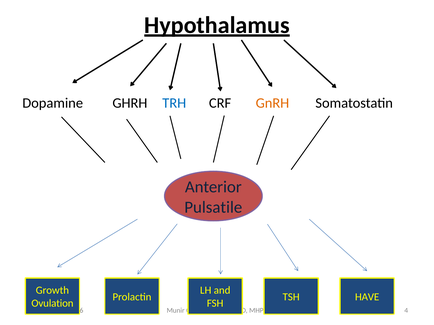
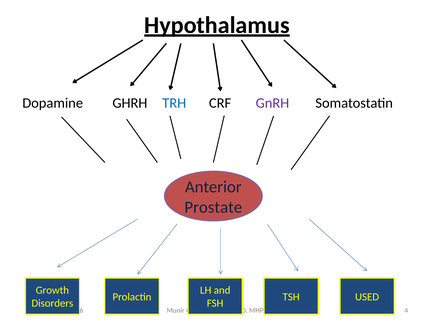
GnRH colour: orange -> purple
Pulsatile: Pulsatile -> Prostate
HAVE: HAVE -> USED
Ovulation: Ovulation -> Disorders
